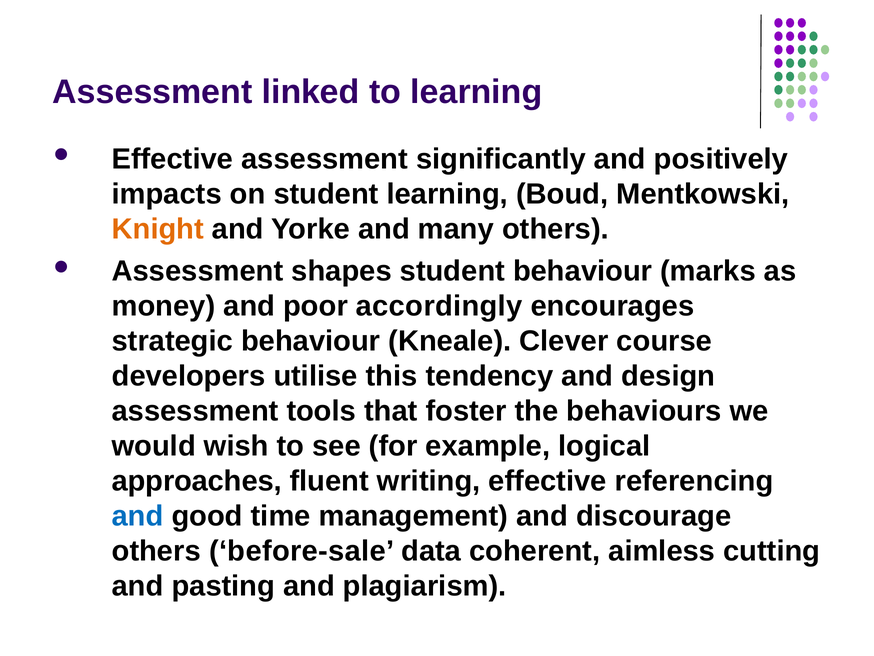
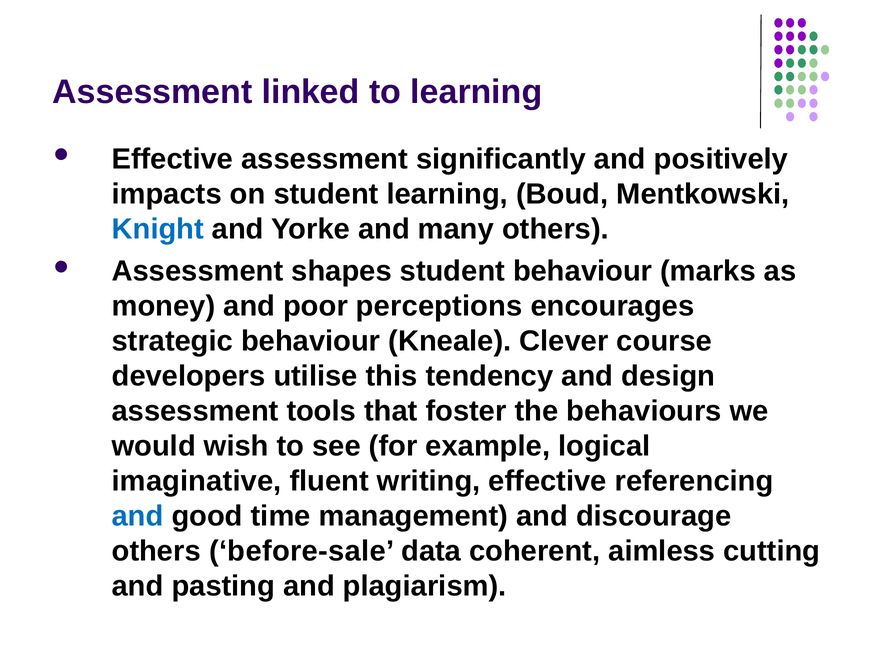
Knight colour: orange -> blue
accordingly: accordingly -> perceptions
approaches: approaches -> imaginative
